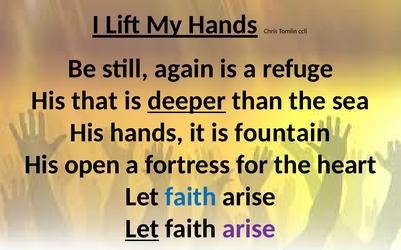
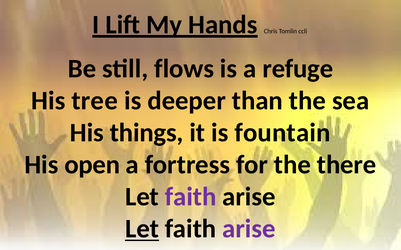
again: again -> flows
that: that -> tree
deeper underline: present -> none
His hands: hands -> things
heart: heart -> there
faith at (191, 197) colour: blue -> purple
